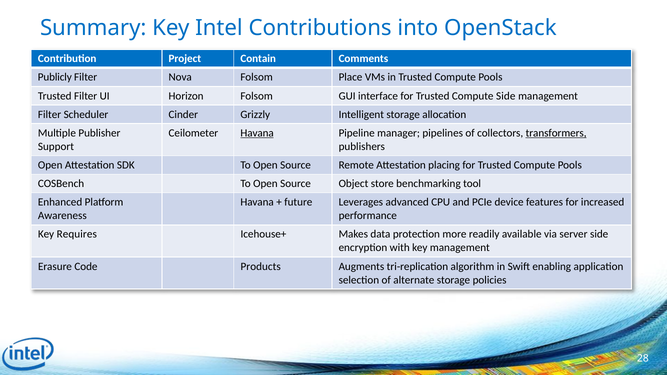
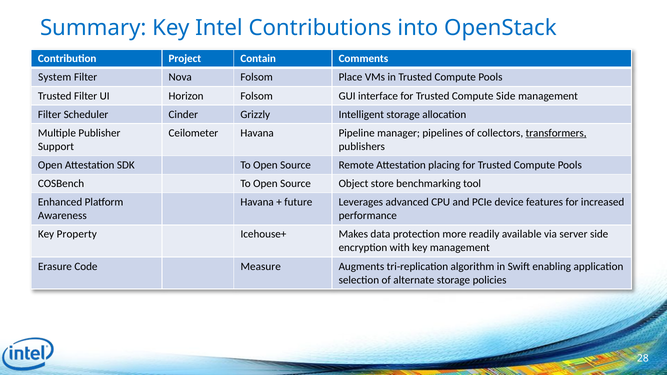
Publicly: Publicly -> System
Havana at (257, 133) underline: present -> none
Requires: Requires -> Property
Products: Products -> Measure
